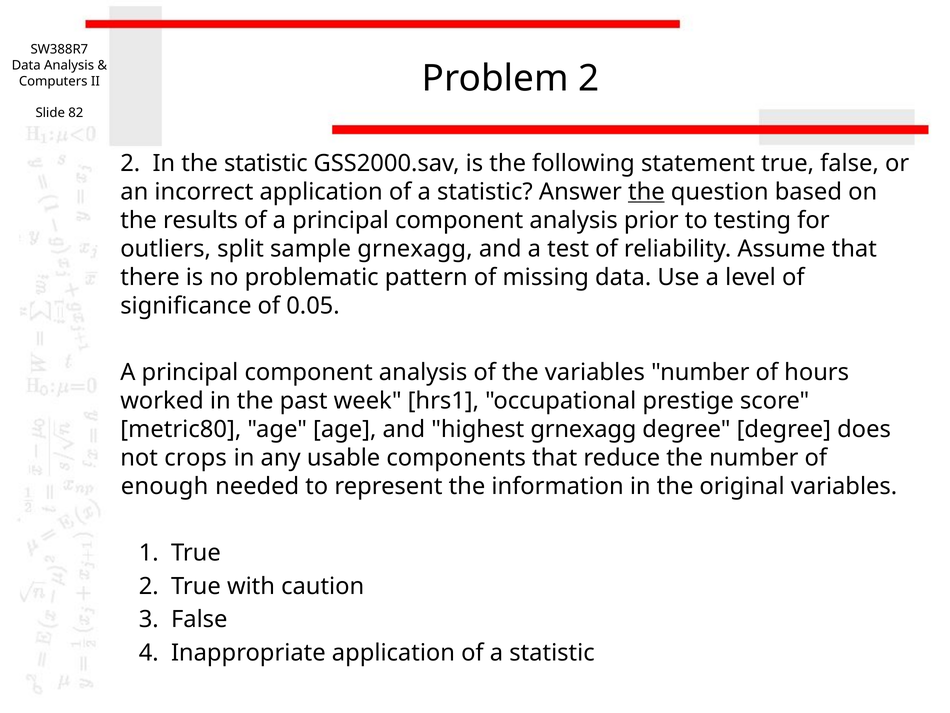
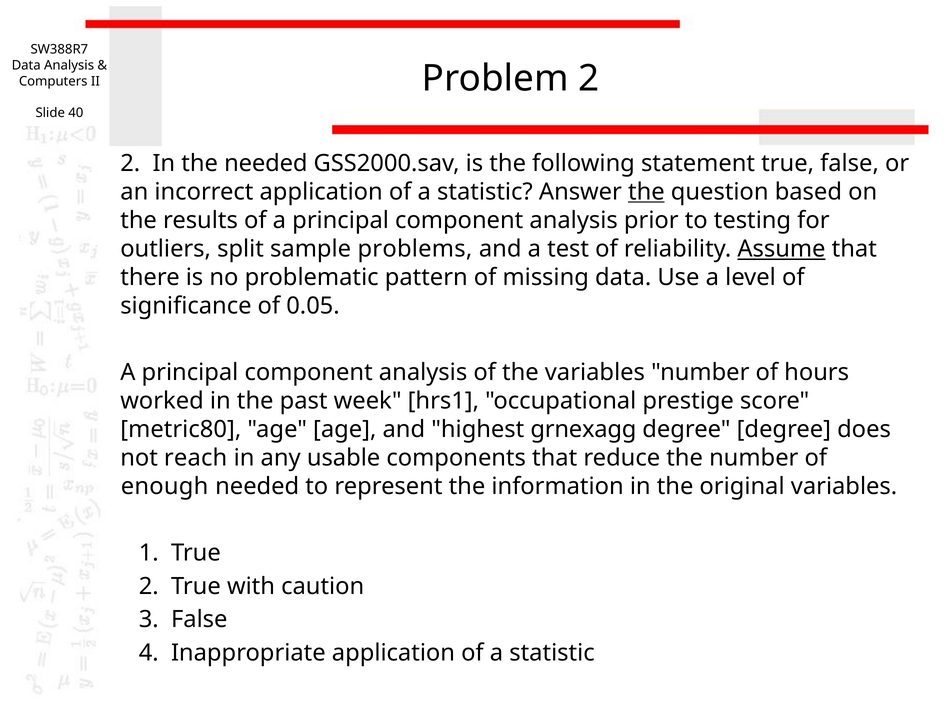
82: 82 -> 40
the statistic: statistic -> needed
sample grnexagg: grnexagg -> problems
Assume underline: none -> present
crops: crops -> reach
